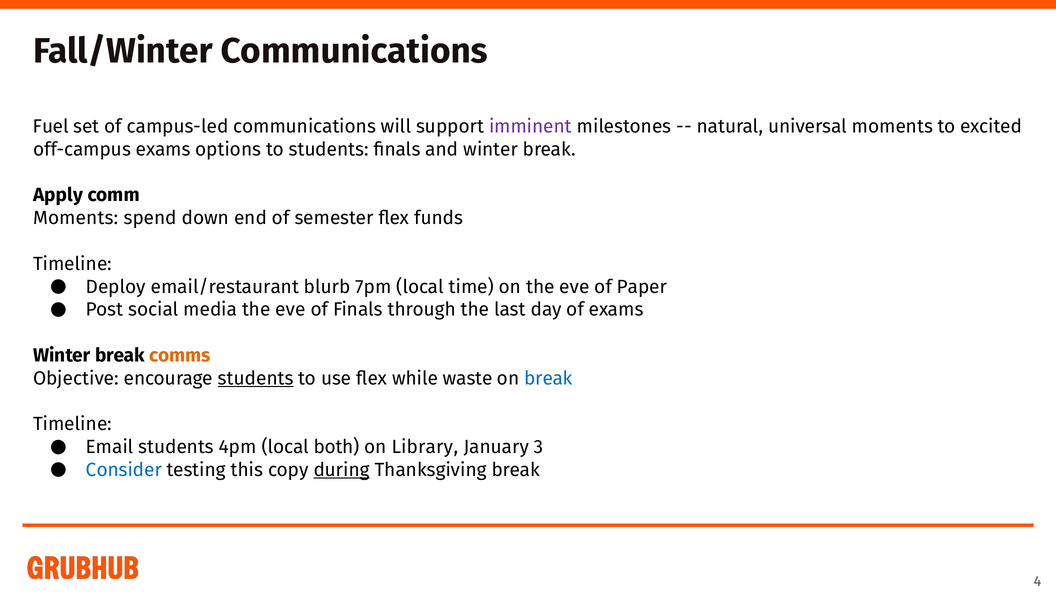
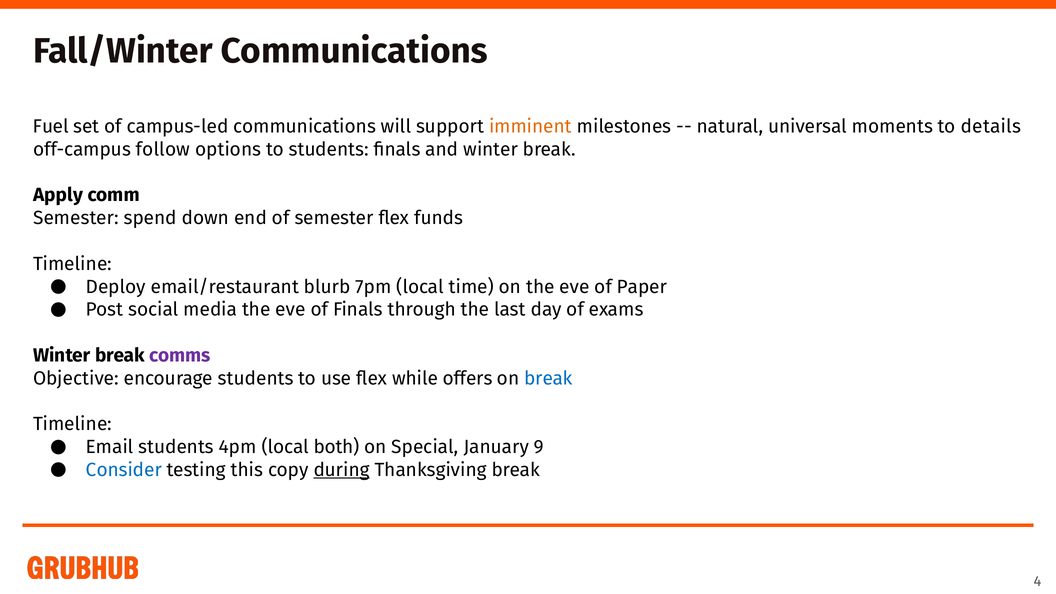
imminent colour: purple -> orange
excited: excited -> details
off-campus exams: exams -> follow
Moments at (76, 218): Moments -> Semester
comms colour: orange -> purple
students at (256, 378) underline: present -> none
waste: waste -> offers
Library: Library -> Special
3: 3 -> 9
